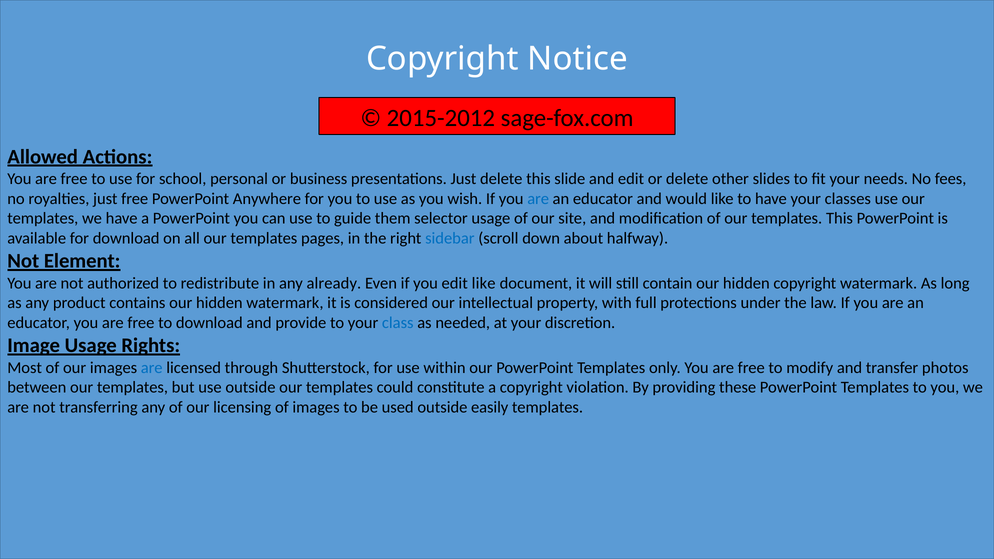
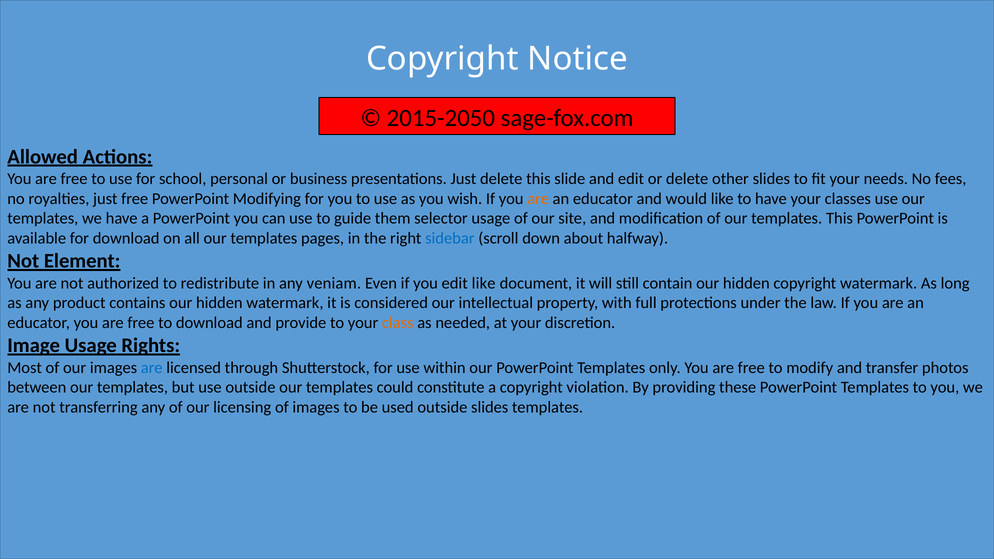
2015-2012: 2015-2012 -> 2015-2050
Anywhere: Anywhere -> Modifying
are at (538, 199) colour: blue -> orange
already: already -> veniam
class colour: blue -> orange
outside easily: easily -> slides
